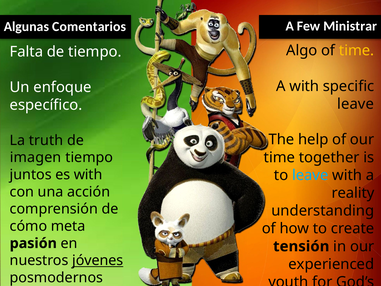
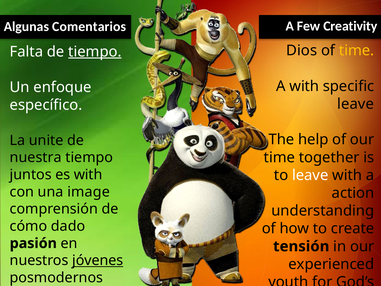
Ministrar: Ministrar -> Creativity
Algo at (302, 50): Algo -> Dios
tiempo at (95, 52) underline: none -> present
truth: truth -> unite
imagen: imagen -> nuestra
leave at (310, 175) colour: light blue -> white
acción: acción -> image
reality: reality -> action
meta: meta -> dado
